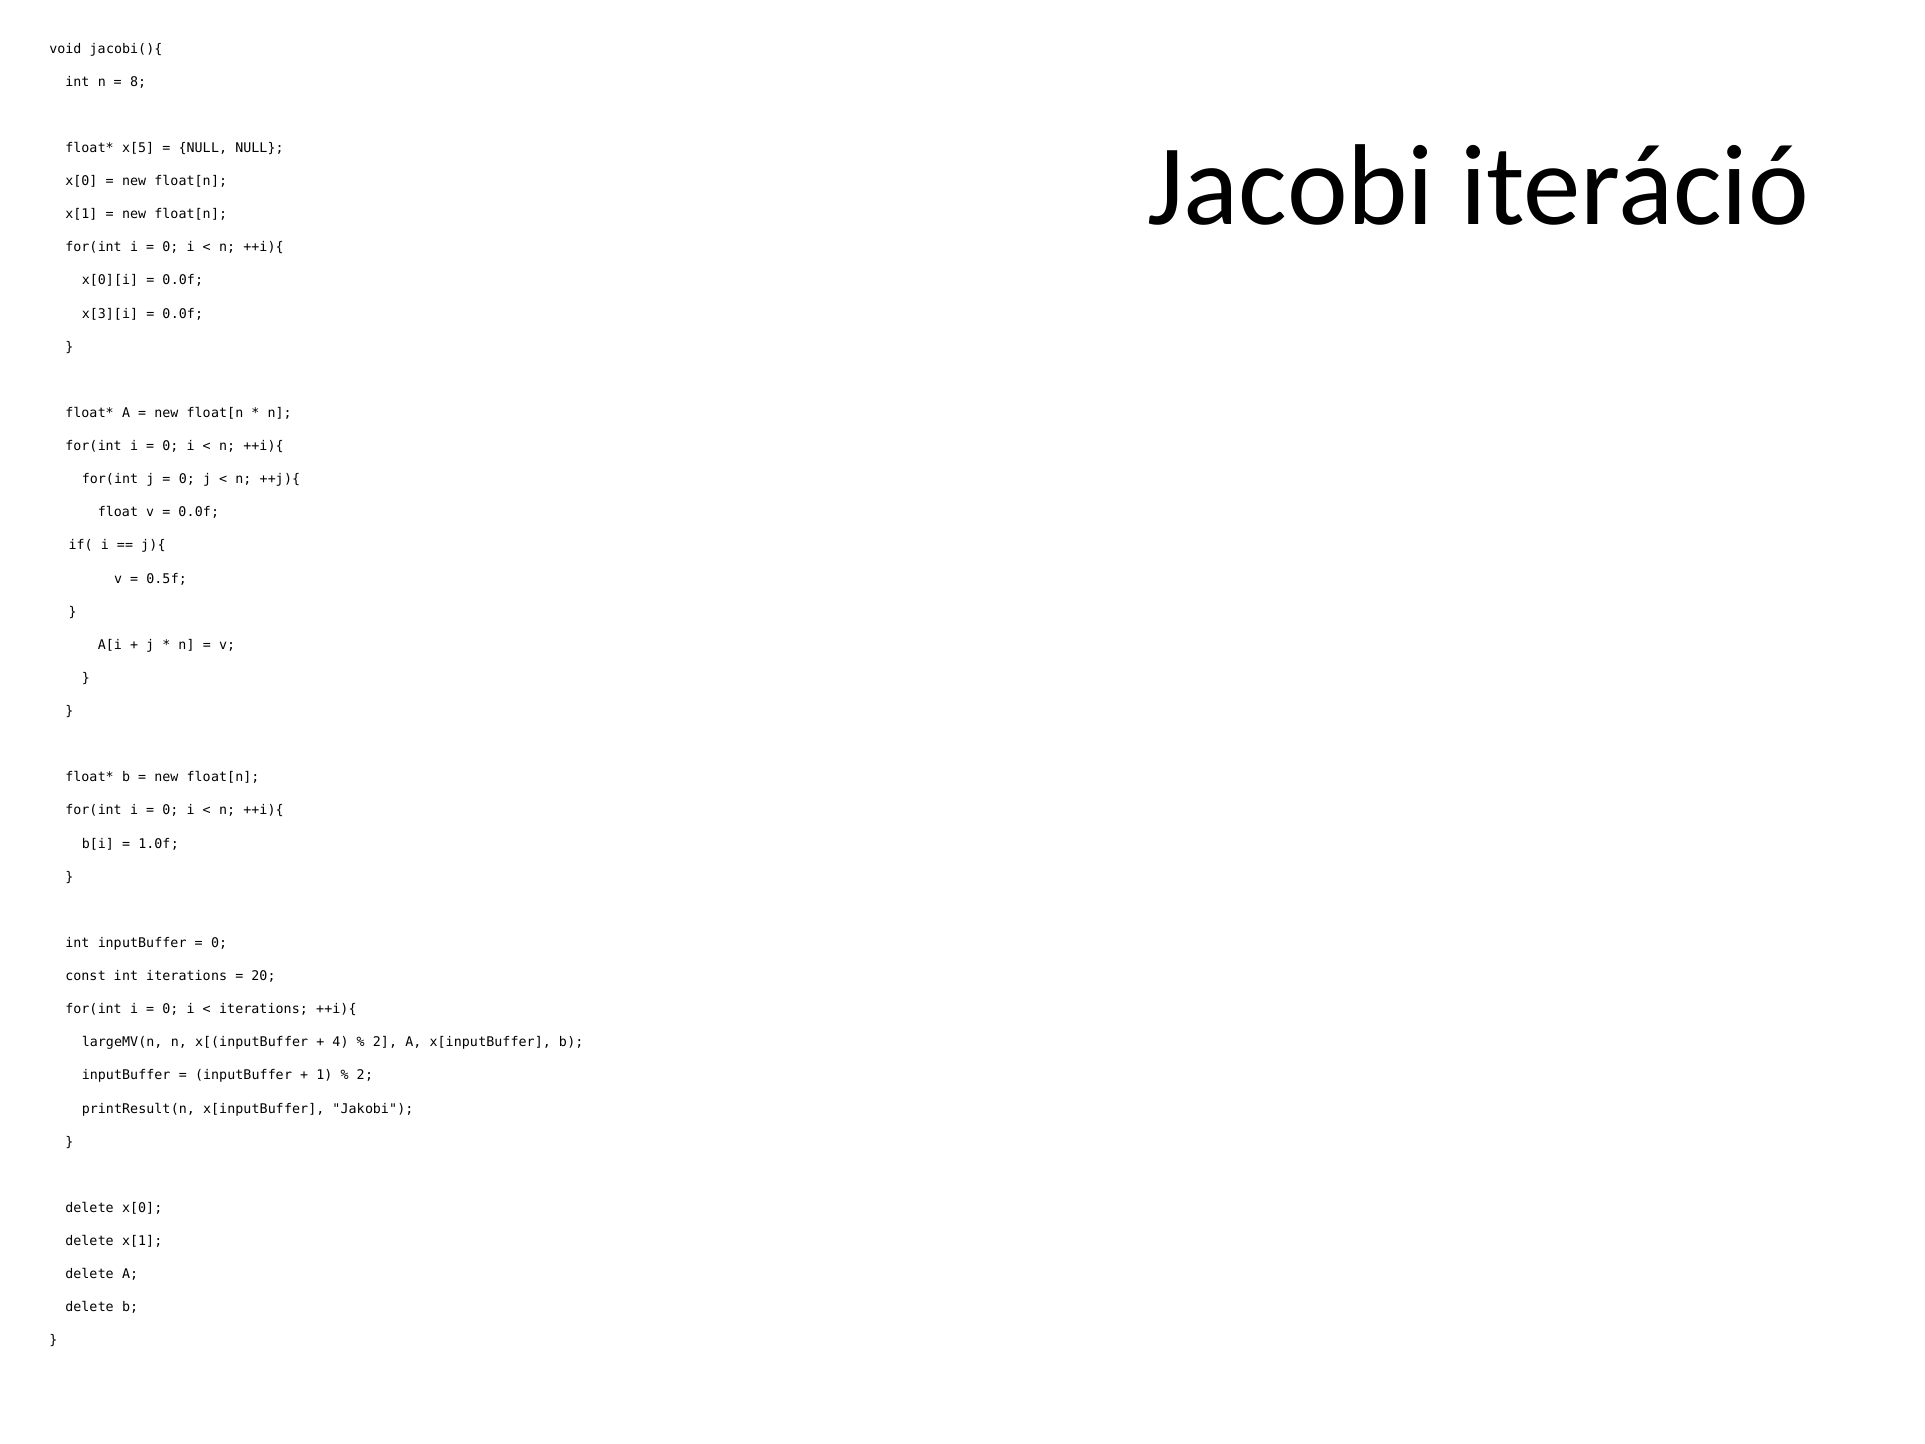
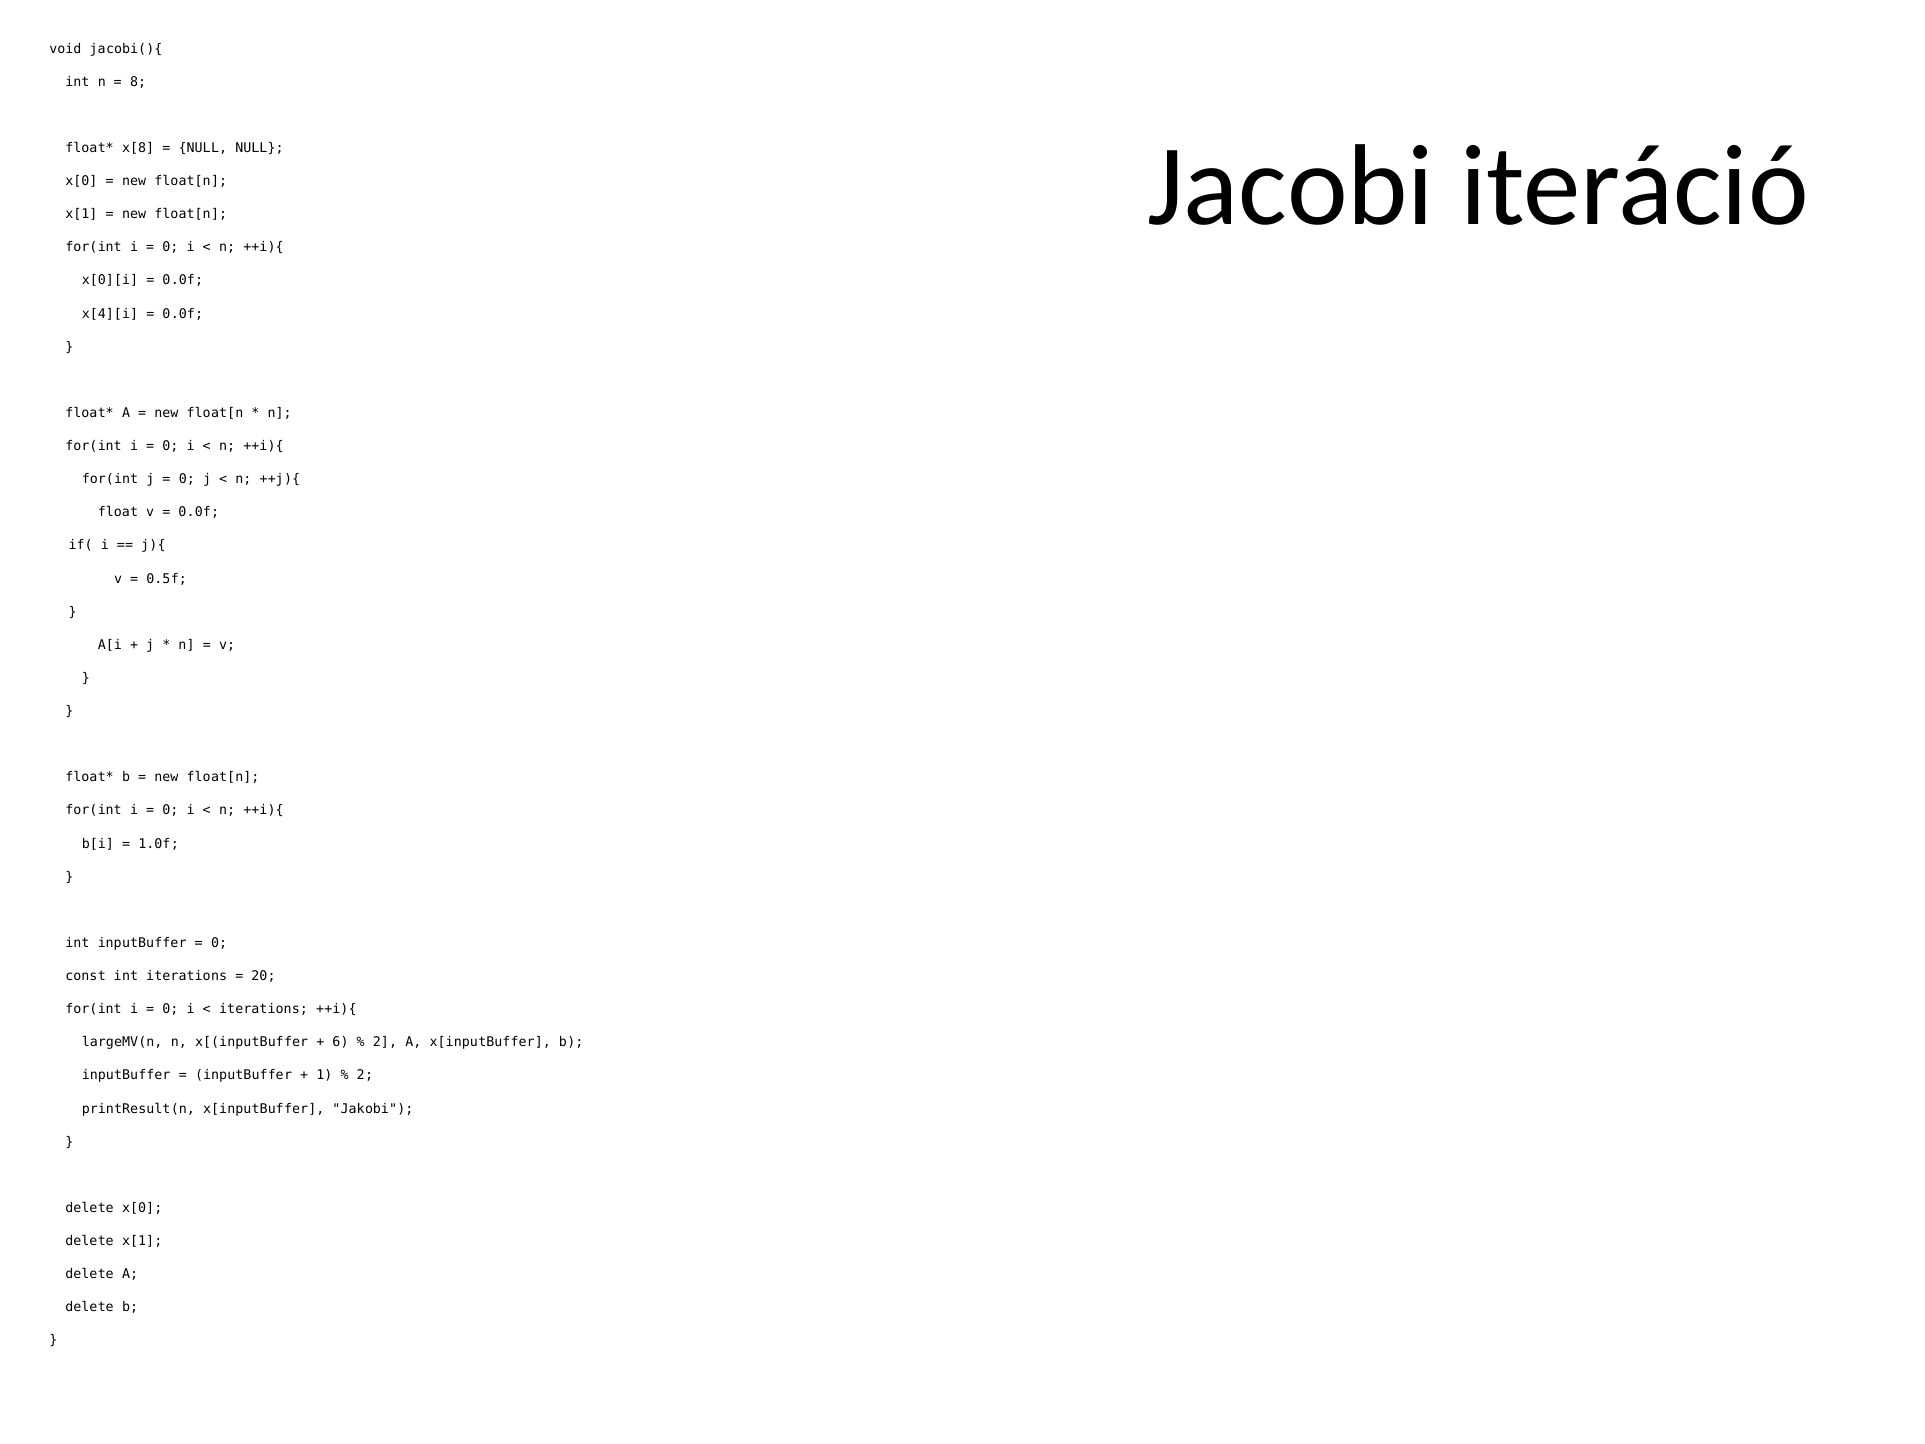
x[5: x[5 -> x[8
x[3][i: x[3][i -> x[4][i
4: 4 -> 6
